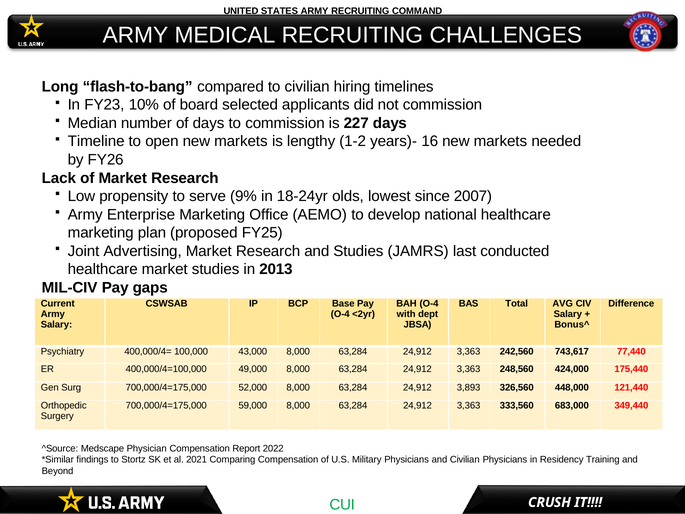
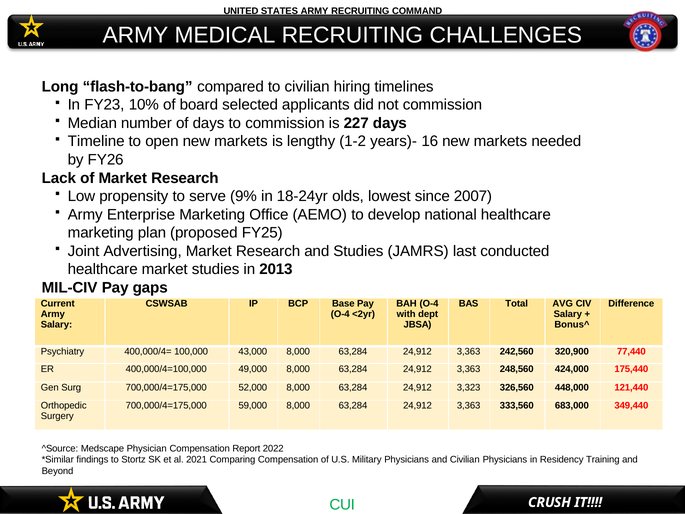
743,617: 743,617 -> 320,900
3,893: 3,893 -> 3,323
